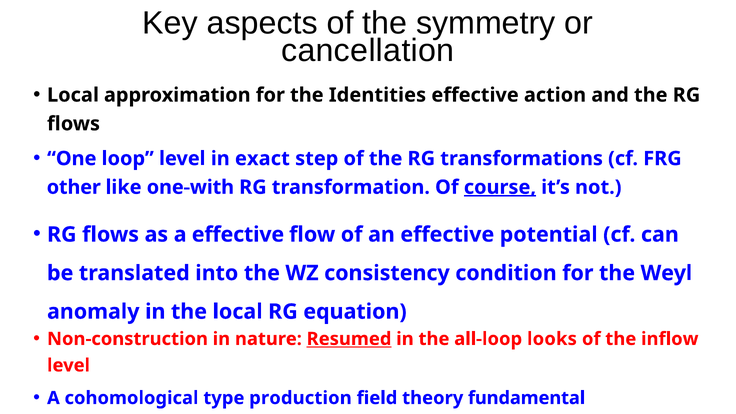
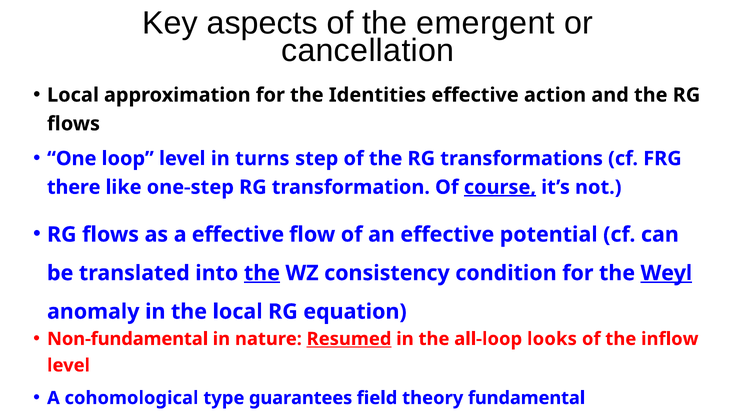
symmetry: symmetry -> emergent
exact: exact -> turns
other: other -> there
one-with: one-with -> one-step
the at (262, 273) underline: none -> present
Weyl underline: none -> present
Non-construction: Non-construction -> Non-fundamental
production: production -> guarantees
